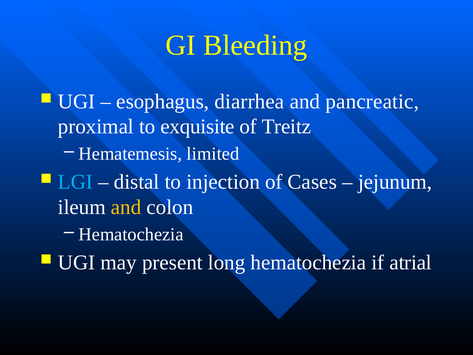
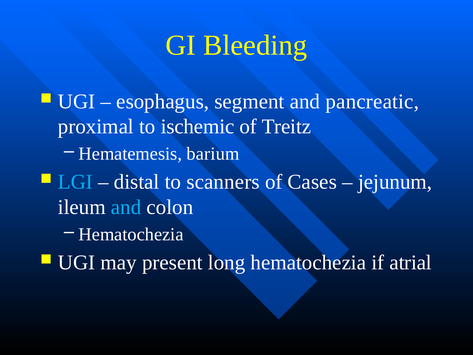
diarrhea: diarrhea -> segment
exquisite: exquisite -> ischemic
limited: limited -> barium
injection: injection -> scanners
and at (126, 207) colour: yellow -> light blue
